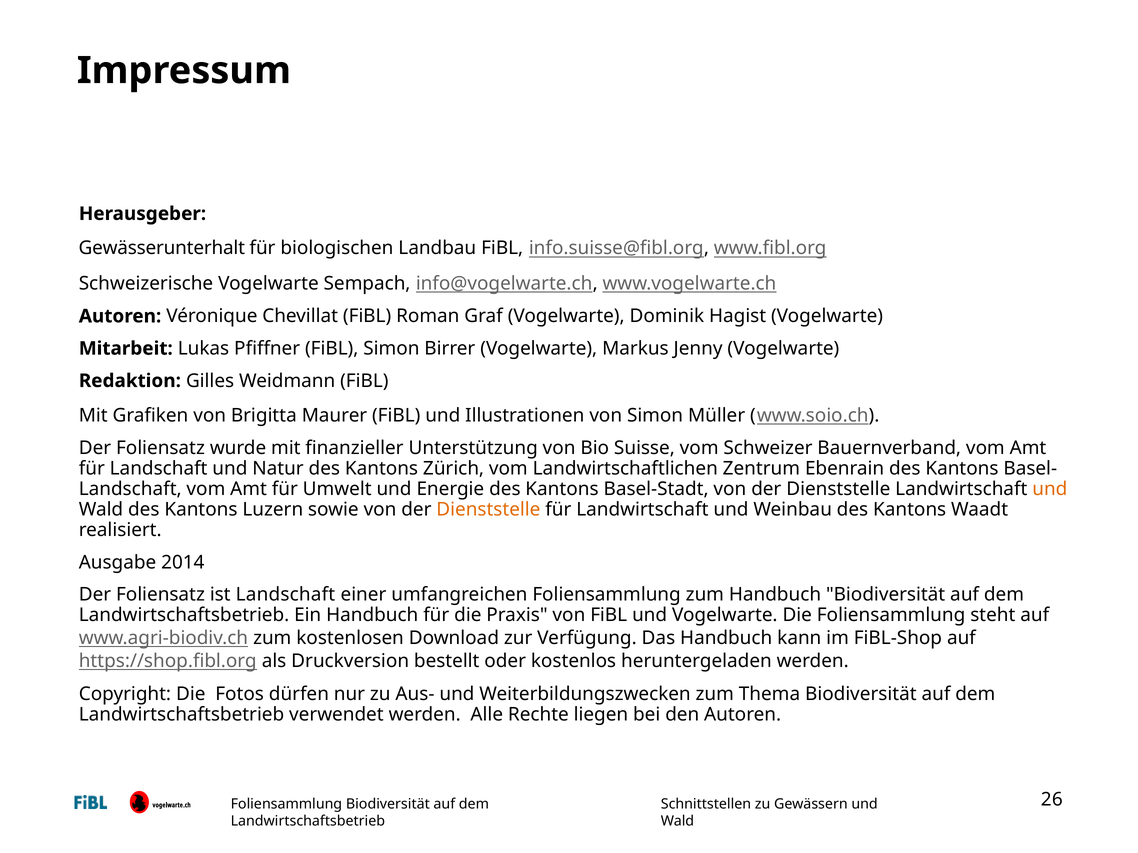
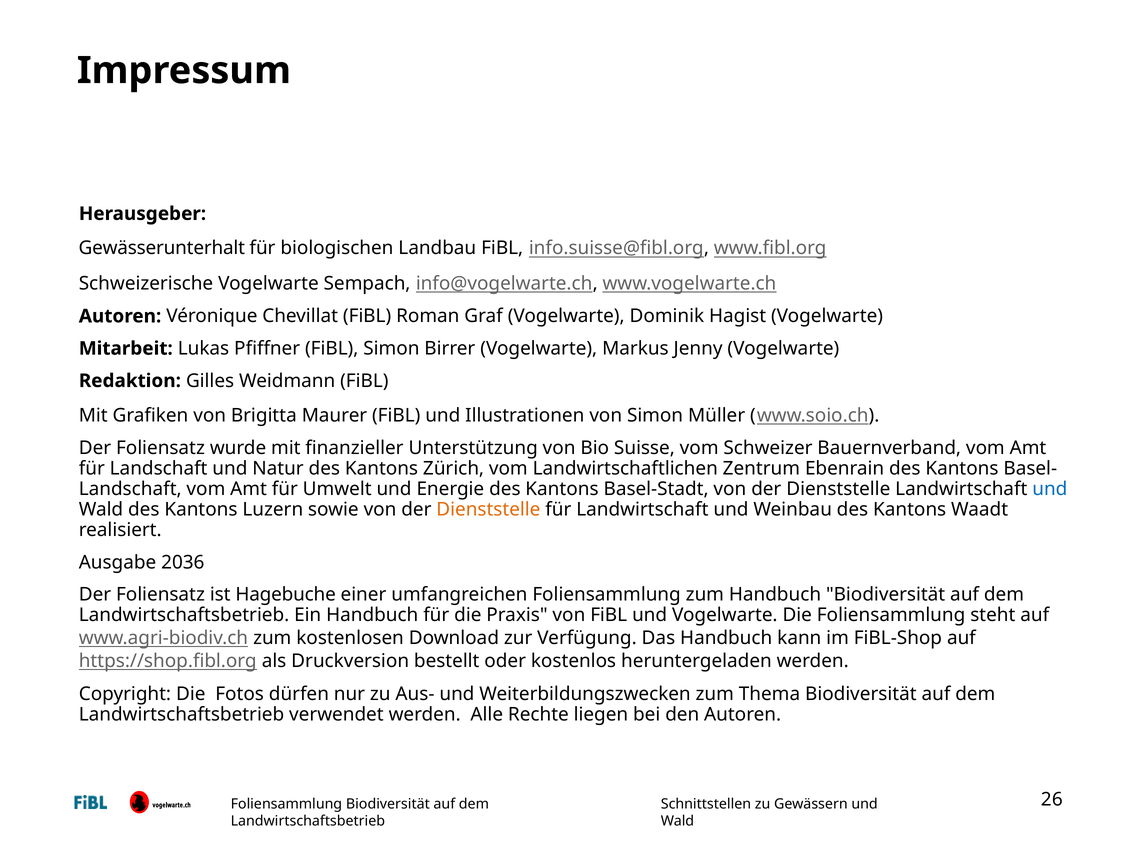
und at (1050, 489) colour: orange -> blue
2014: 2014 -> 2036
ist Landschaft: Landschaft -> Hagebuche
